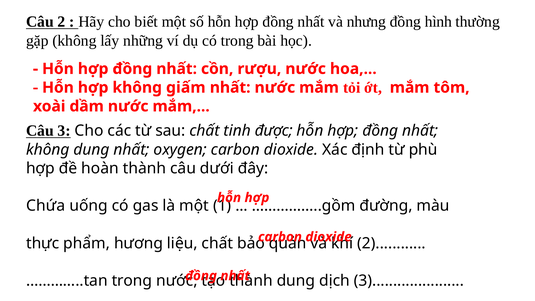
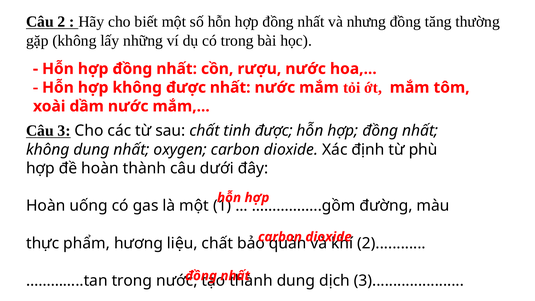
hình: hình -> tăng
không giấm: giấm -> được
Chứa at (46, 206): Chứa -> Hoàn
